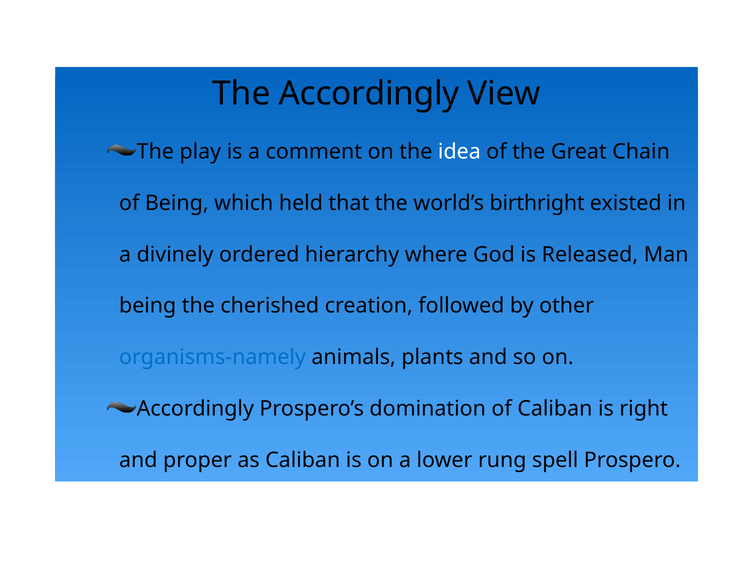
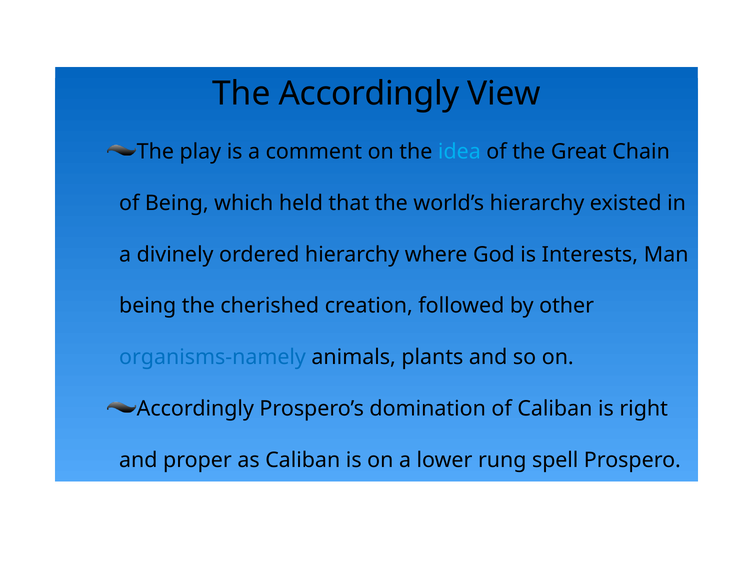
idea colour: white -> light blue
world’s birthright: birthright -> hierarchy
Released: Released -> Interests
